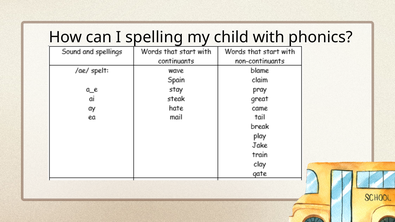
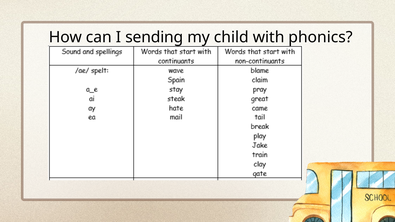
spelling: spelling -> sending
